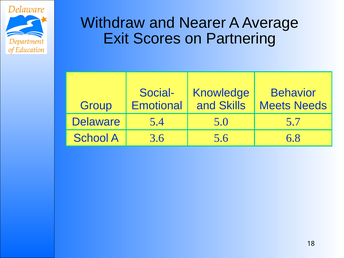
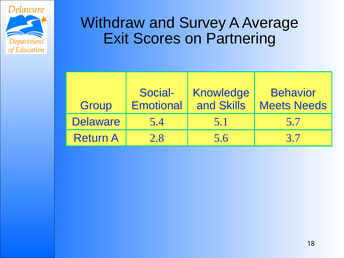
Nearer: Nearer -> Survey
5.0: 5.0 -> 5.1
School: School -> Return
3.6: 3.6 -> 2.8
6.8: 6.8 -> 3.7
